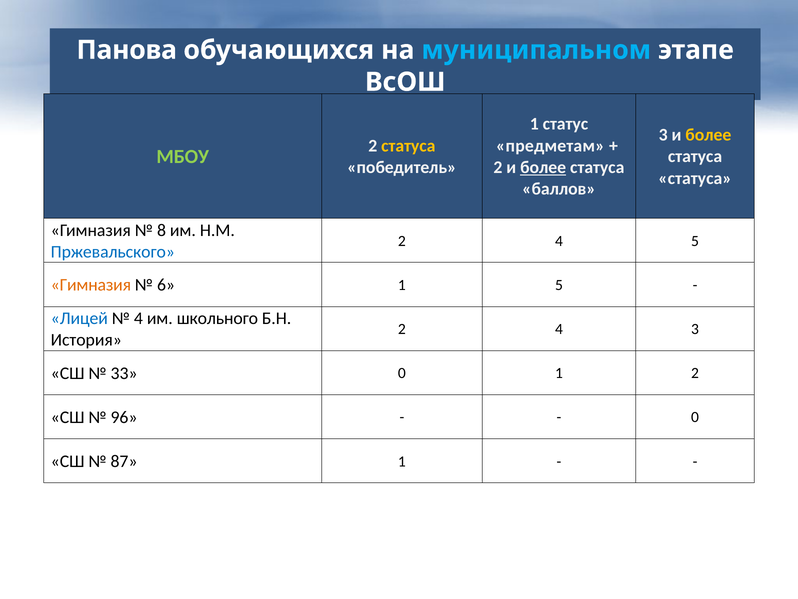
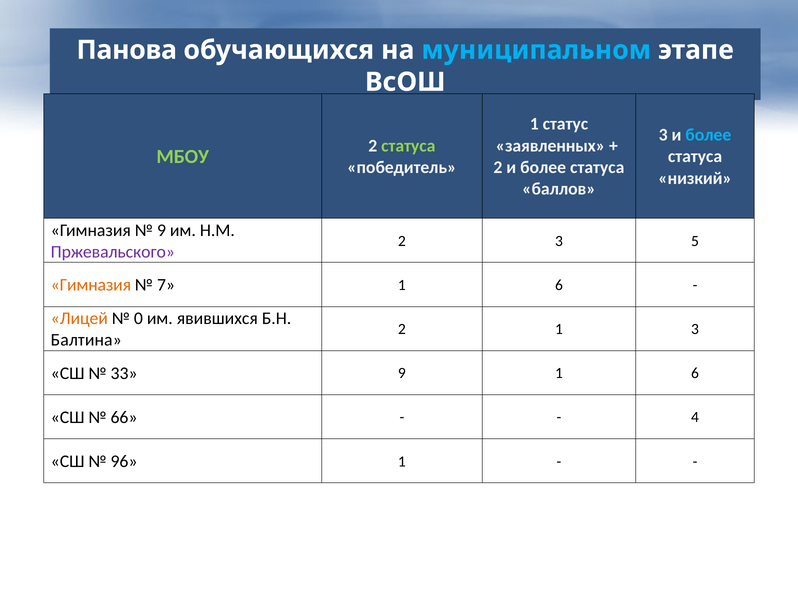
более at (708, 135) colour: yellow -> light blue
статуса at (408, 146) colour: yellow -> light green
предметам: предметам -> заявленных
более at (543, 167) underline: present -> none
статуса at (695, 178): статуса -> низкий
8 at (162, 230): 8 -> 9
4 at (559, 241): 4 -> 3
Пржевальского colour: blue -> purple
6: 6 -> 7
5 at (559, 285): 5 -> 6
Лицей colour: blue -> orange
4 at (138, 318): 4 -> 0
школьного: школьного -> явившихся
4 at (559, 329): 4 -> 1
История: История -> Балтина
33 0: 0 -> 9
2 at (695, 373): 2 -> 6
96: 96 -> 66
0 at (695, 417): 0 -> 4
87: 87 -> 96
